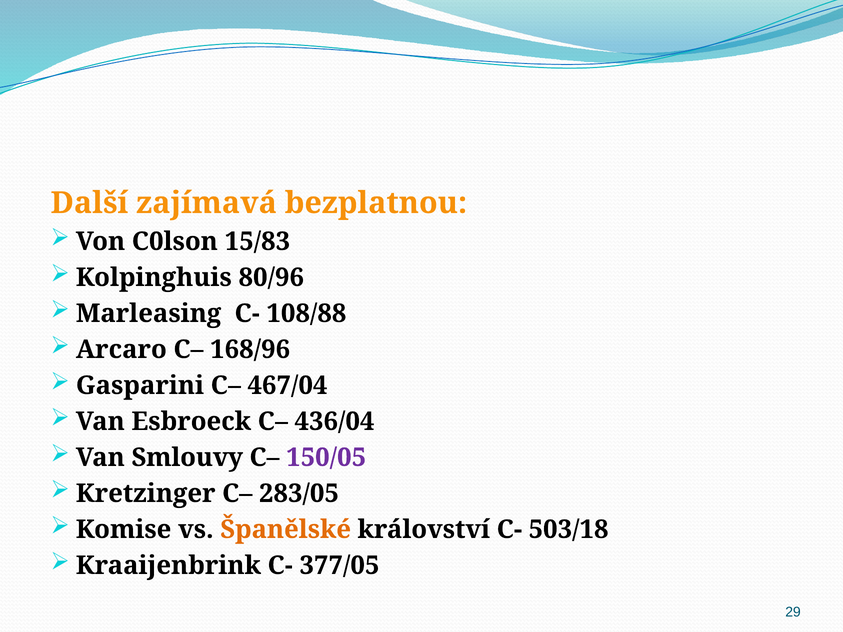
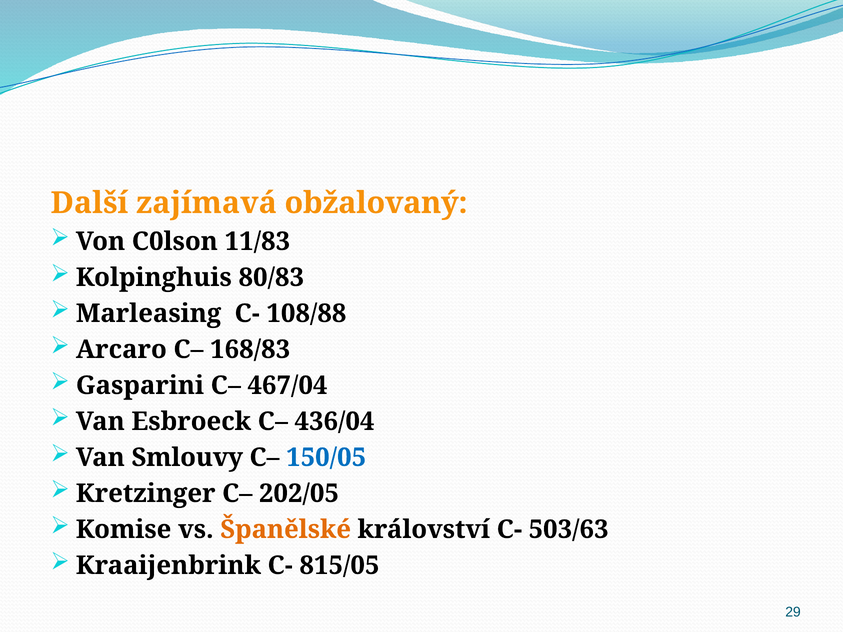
bezplatnou: bezplatnou -> obžalovaný
15/83: 15/83 -> 11/83
80/96: 80/96 -> 80/83
168/96: 168/96 -> 168/83
150/05 colour: purple -> blue
283/05: 283/05 -> 202/05
503/18: 503/18 -> 503/63
377/05: 377/05 -> 815/05
